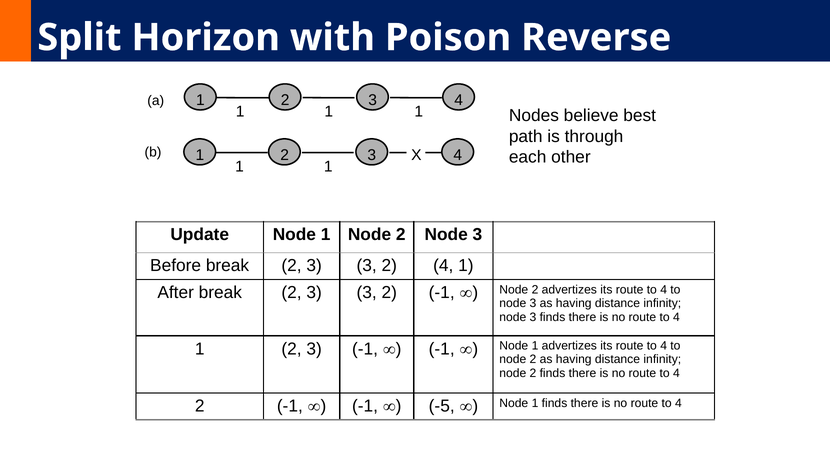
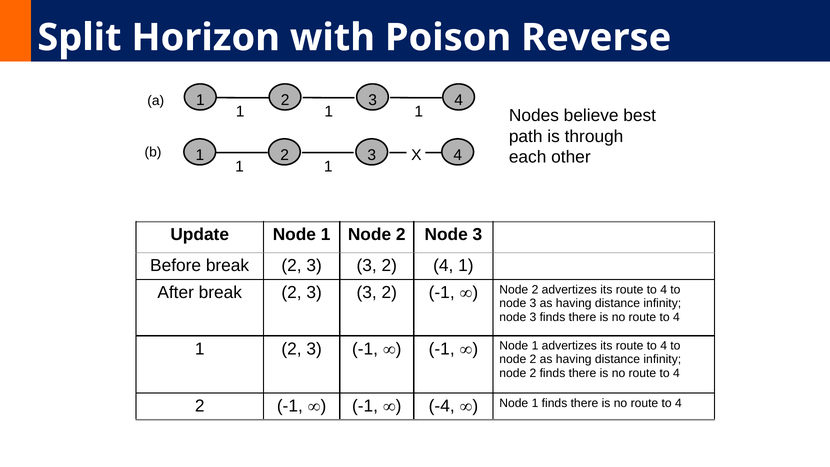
-5: -5 -> -4
